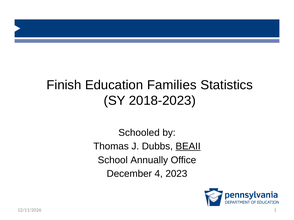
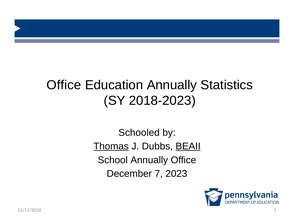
Finish at (64, 85): Finish -> Office
Education Families: Families -> Annually
Thomas underline: none -> present
4: 4 -> 7
